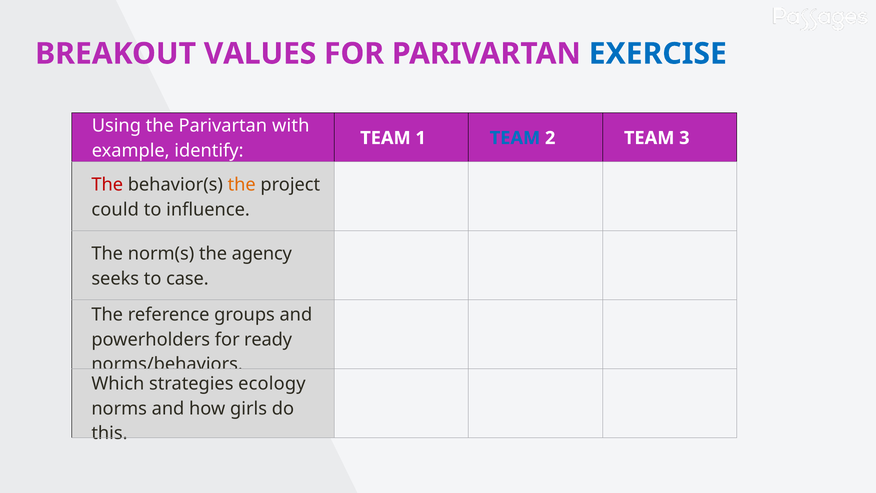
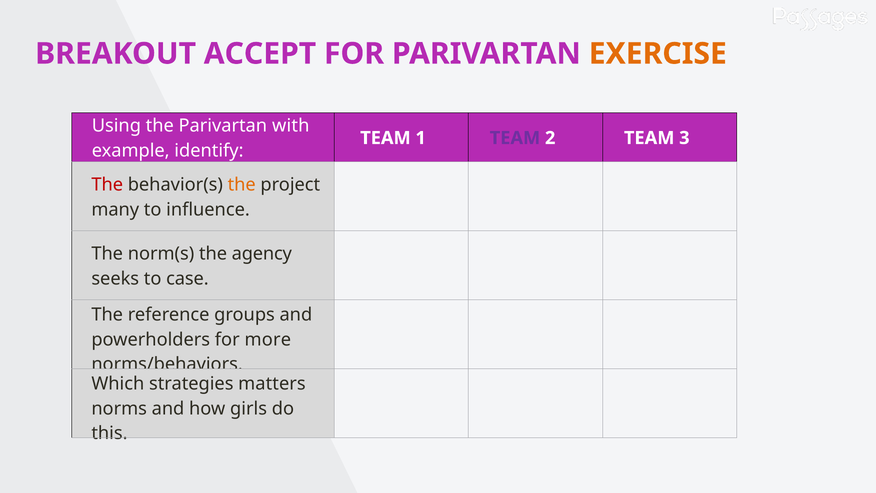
VALUES: VALUES -> ACCEPT
EXERCISE colour: blue -> orange
TEAM at (515, 138) colour: blue -> purple
could: could -> many
ready: ready -> more
ecology: ecology -> matters
